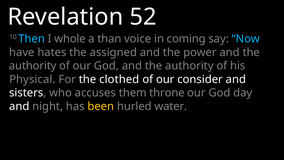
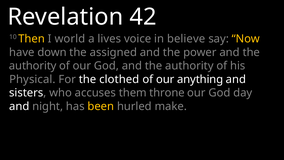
52: 52 -> 42
Then colour: light blue -> yellow
whole: whole -> world
than: than -> lives
coming: coming -> believe
Now colour: light blue -> yellow
hates: hates -> down
consider: consider -> anything
water: water -> make
